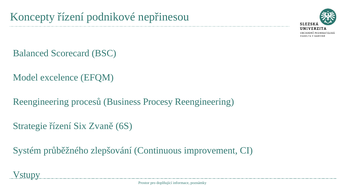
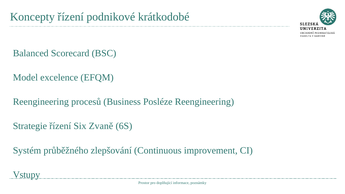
nepřinesou: nepřinesou -> krátkodobé
Procesy: Procesy -> Posléze
